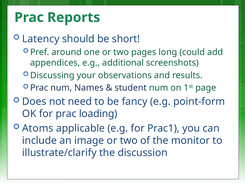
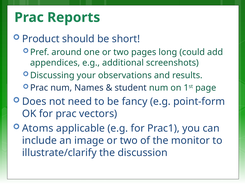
Latency: Latency -> Product
loading: loading -> vectors
